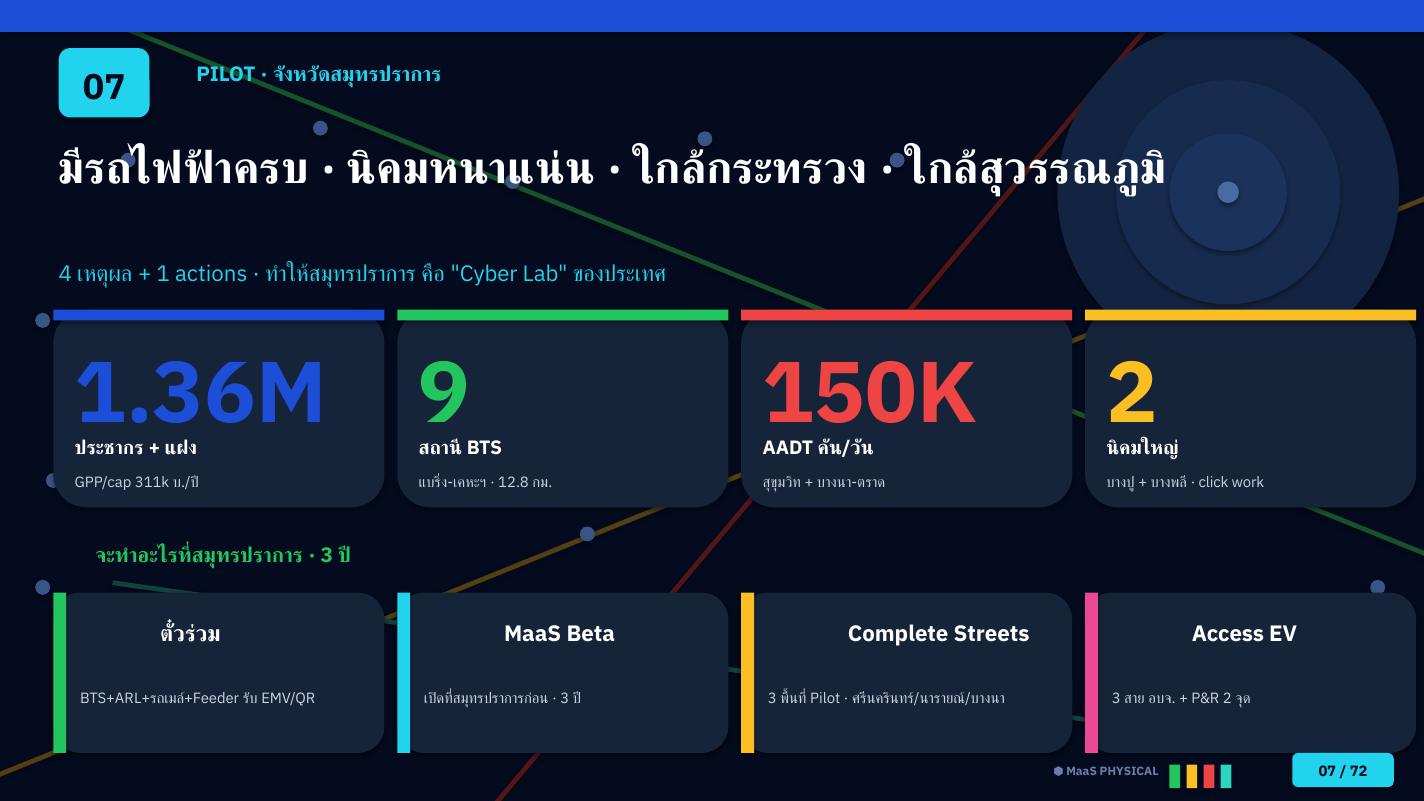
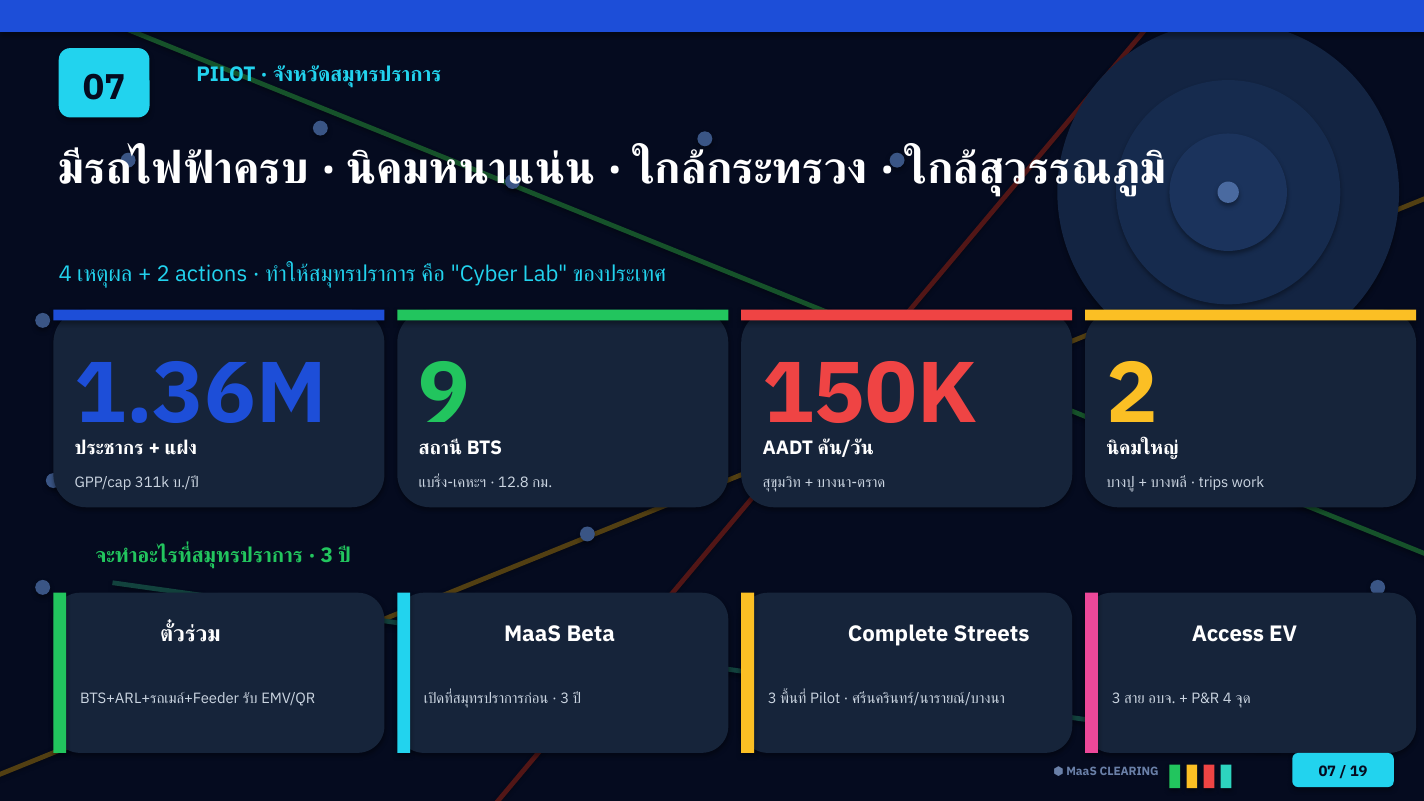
1 at (163, 274): 1 -> 2
click: click -> trips
P&R 2: 2 -> 4
PHYSICAL: PHYSICAL -> CLEARING
72: 72 -> 19
